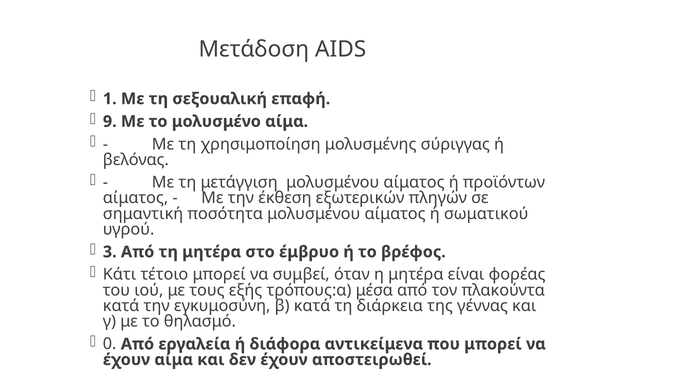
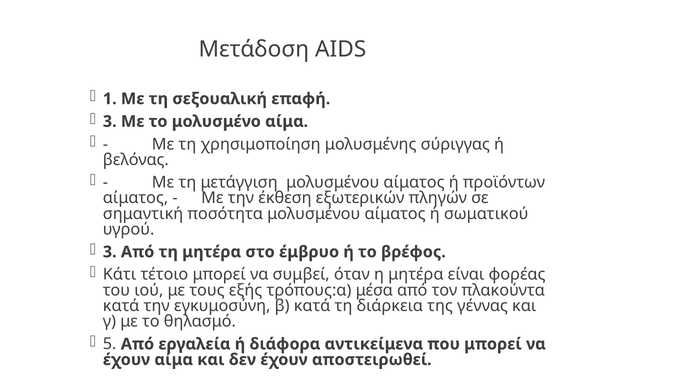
9 at (110, 122): 9 -> 3
0: 0 -> 5
